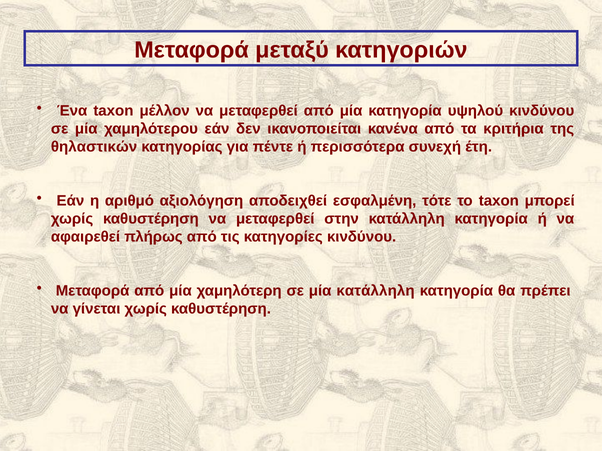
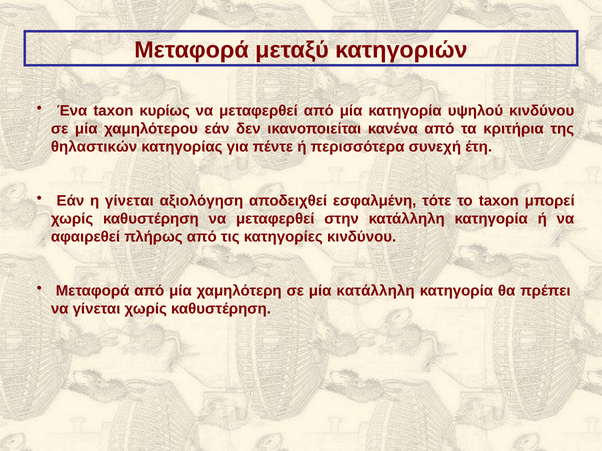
μέλλον: μέλλον -> κυρίως
η αριθμό: αριθμό -> γίνεται
